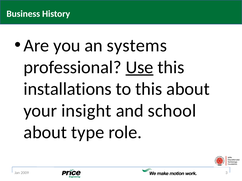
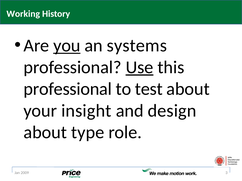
Business: Business -> Working
you underline: none -> present
installations at (68, 89): installations -> professional
to this: this -> test
school: school -> design
